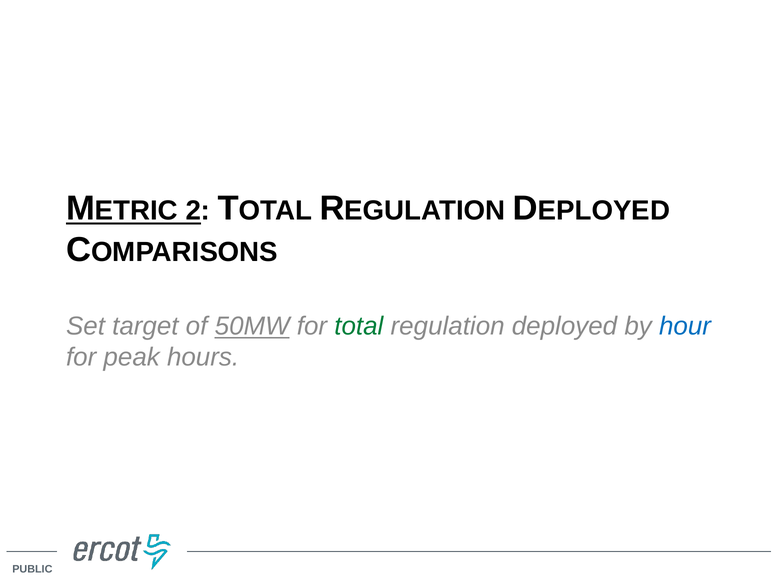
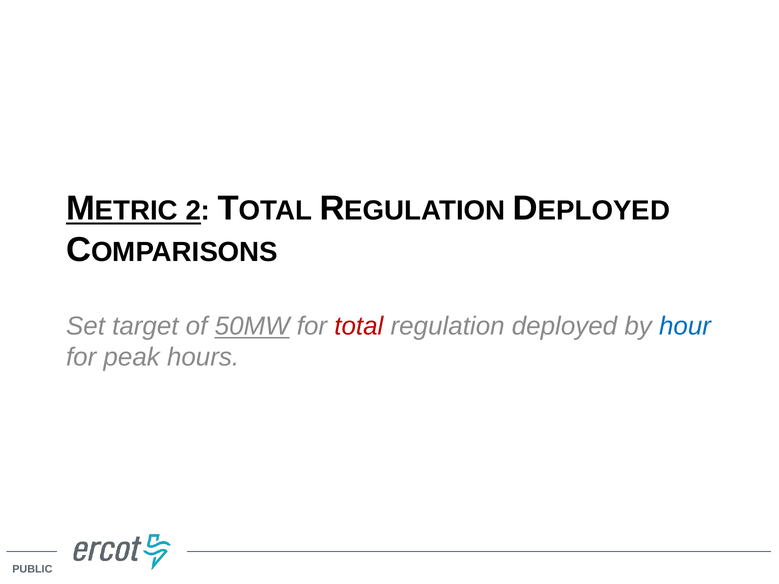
total colour: green -> red
